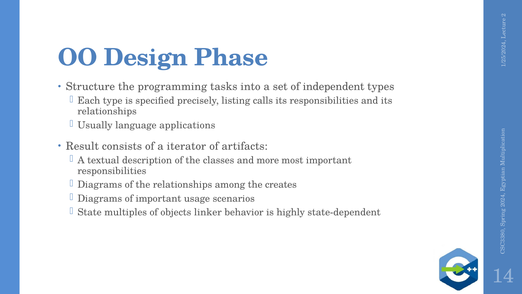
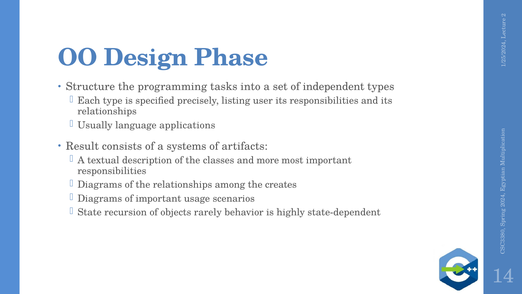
calls: calls -> user
iterator: iterator -> systems
multiples: multiples -> recursion
linker: linker -> rarely
